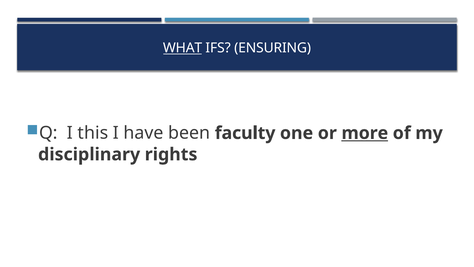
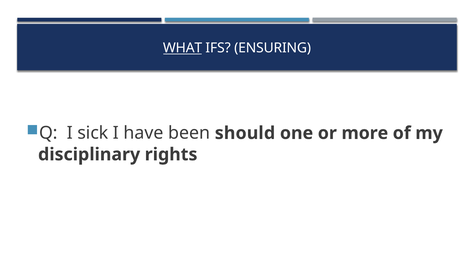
this: this -> sick
faculty: faculty -> should
more underline: present -> none
